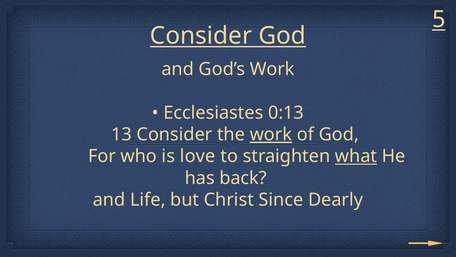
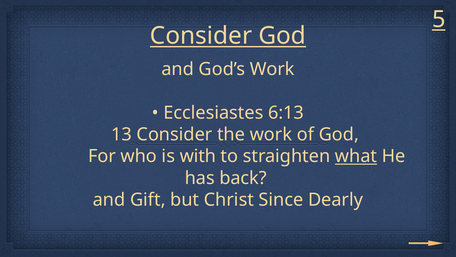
0:13: 0:13 -> 6:13
work at (271, 134) underline: present -> none
love: love -> with
Life: Life -> Gift
